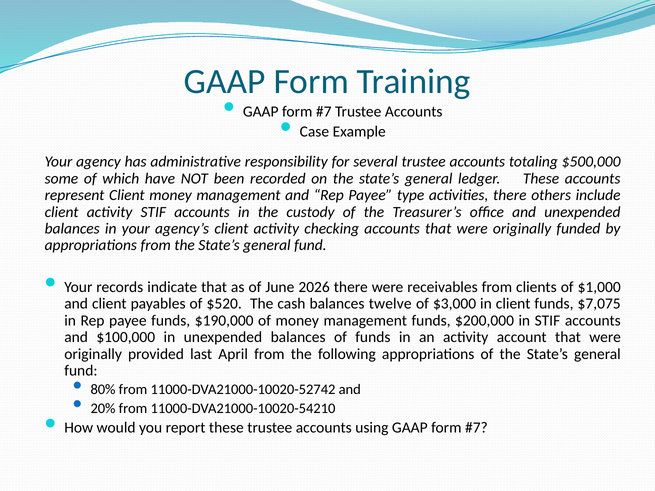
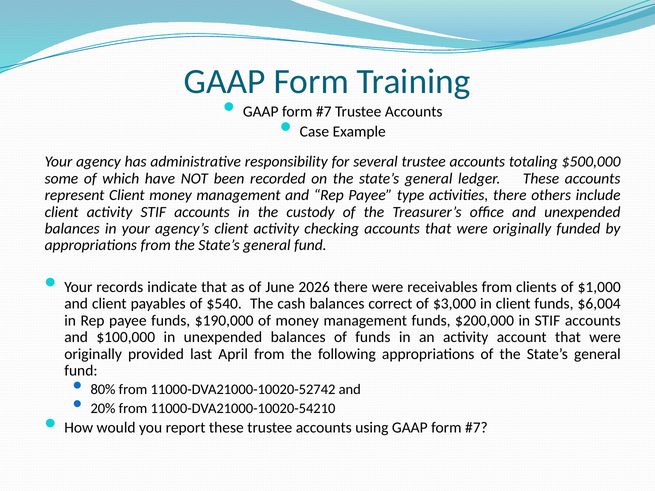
$520: $520 -> $540
twelve: twelve -> correct
$7,075: $7,075 -> $6,004
